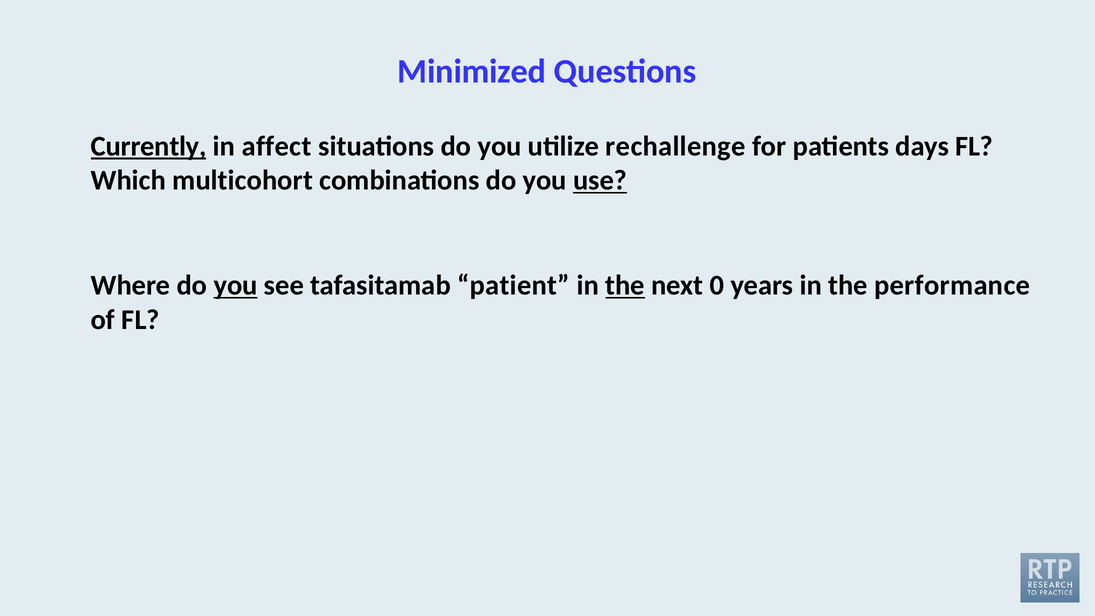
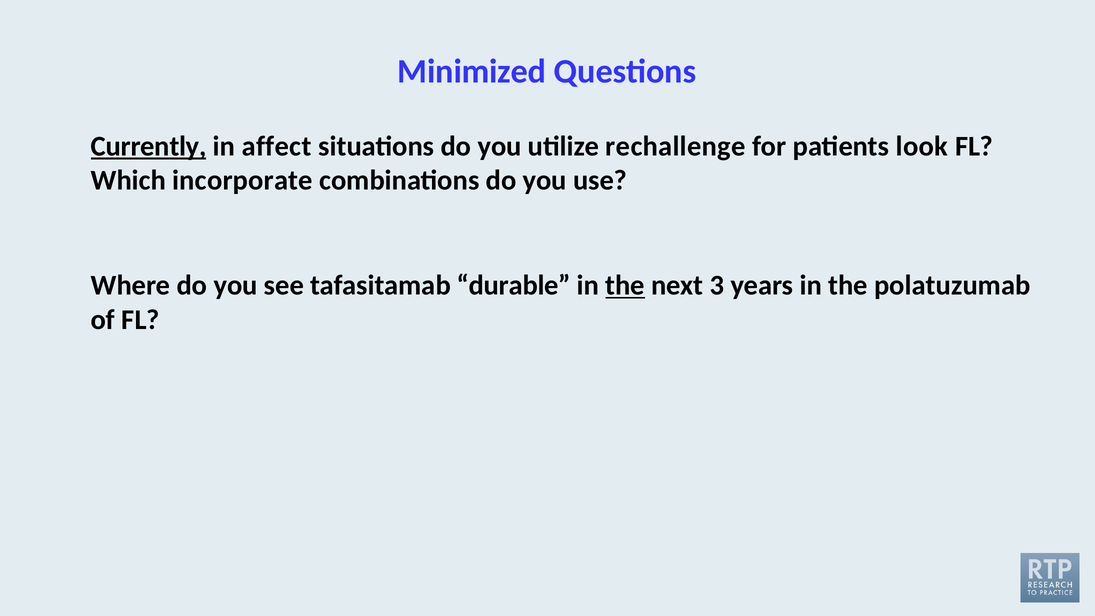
days: days -> look
multicohort: multicohort -> incorporate
use underline: present -> none
you at (236, 285) underline: present -> none
patient: patient -> durable
0: 0 -> 3
performance: performance -> polatuzumab
